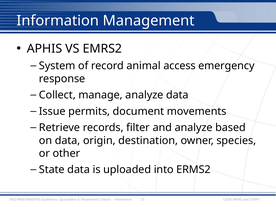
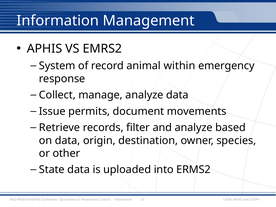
access: access -> within
